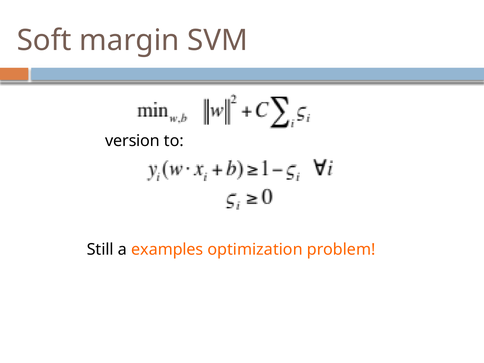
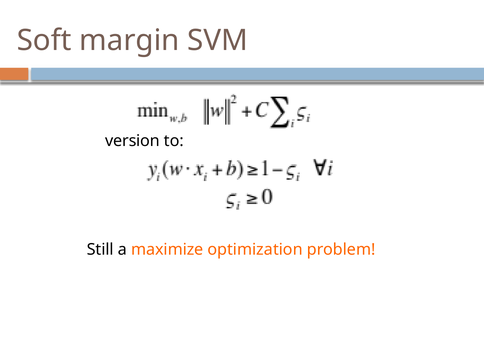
examples: examples -> maximize
